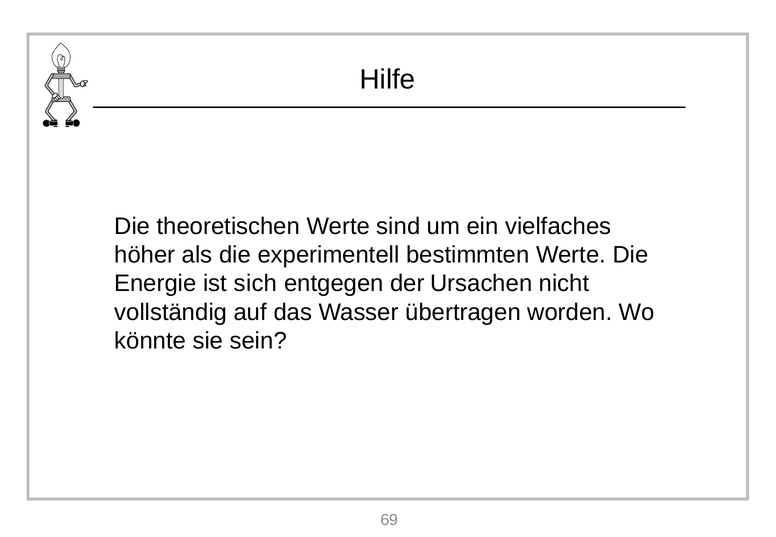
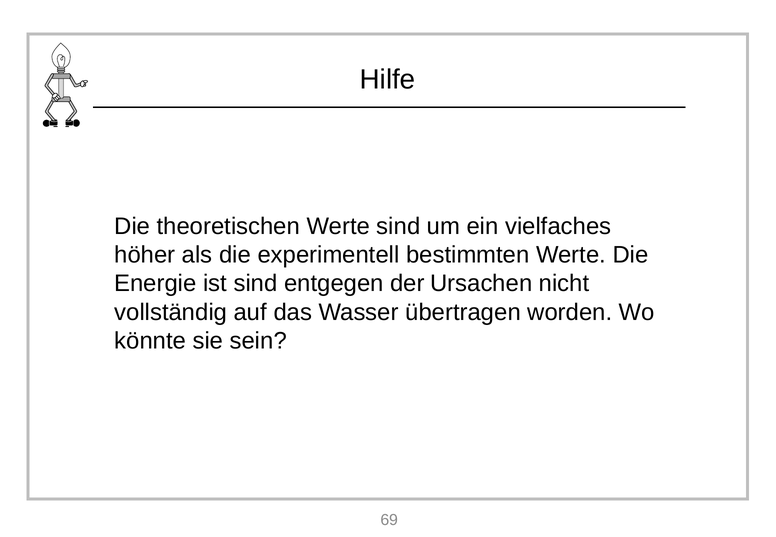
ist sich: sich -> sind
